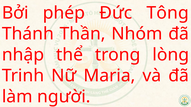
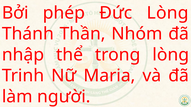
Đức Tông: Tông -> Lòng
